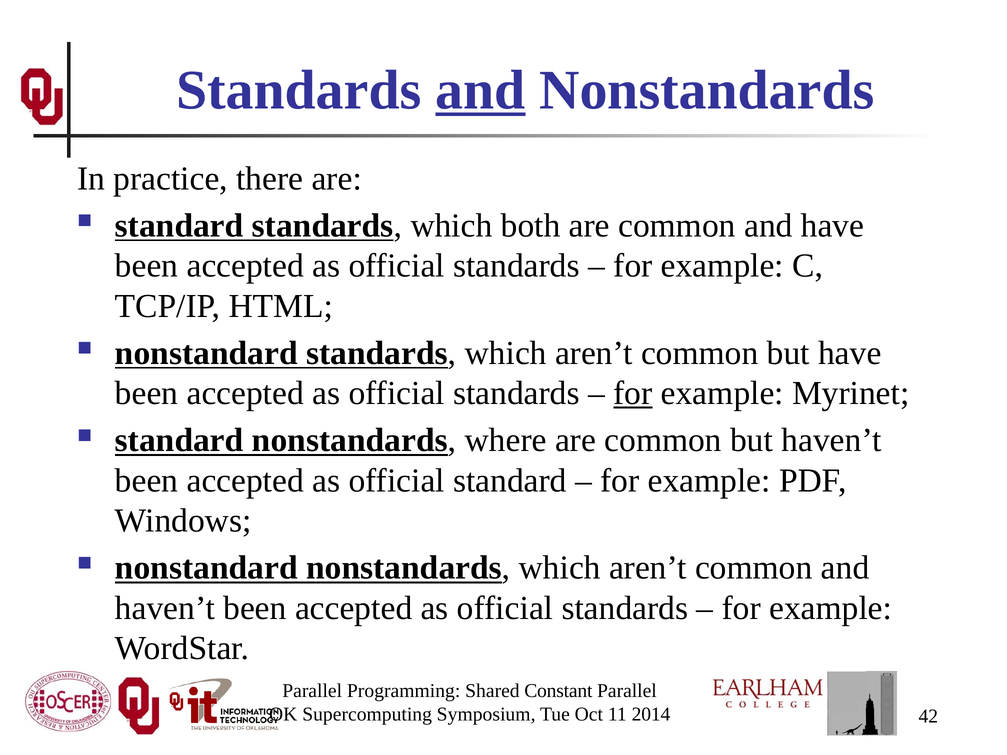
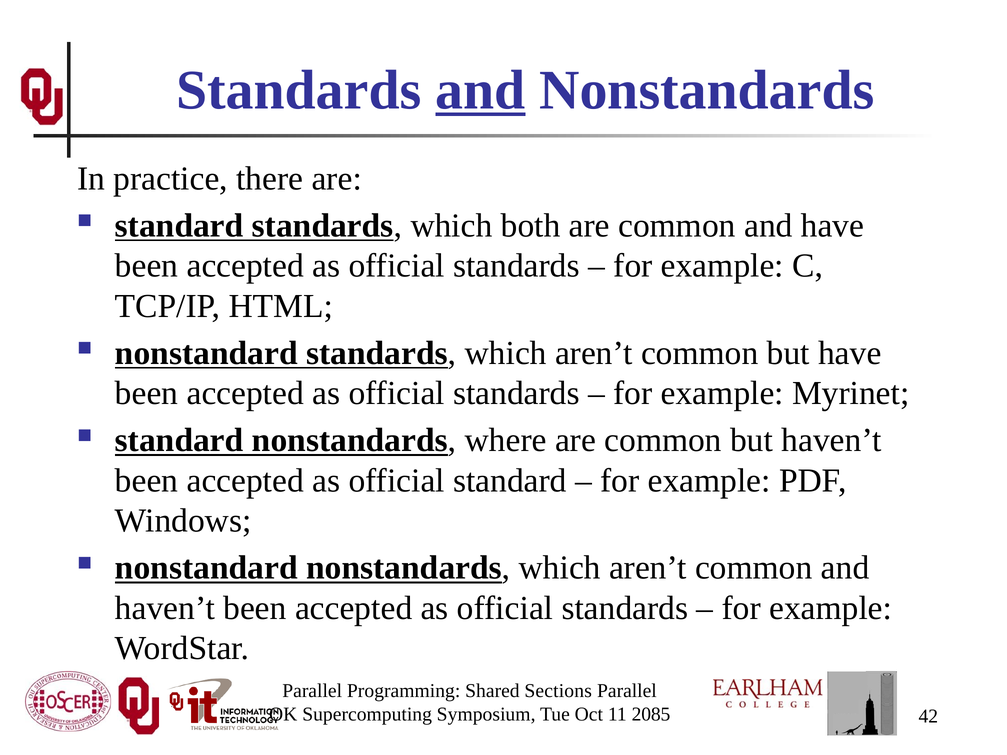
for at (633, 393) underline: present -> none
Constant: Constant -> Sections
2014: 2014 -> 2085
